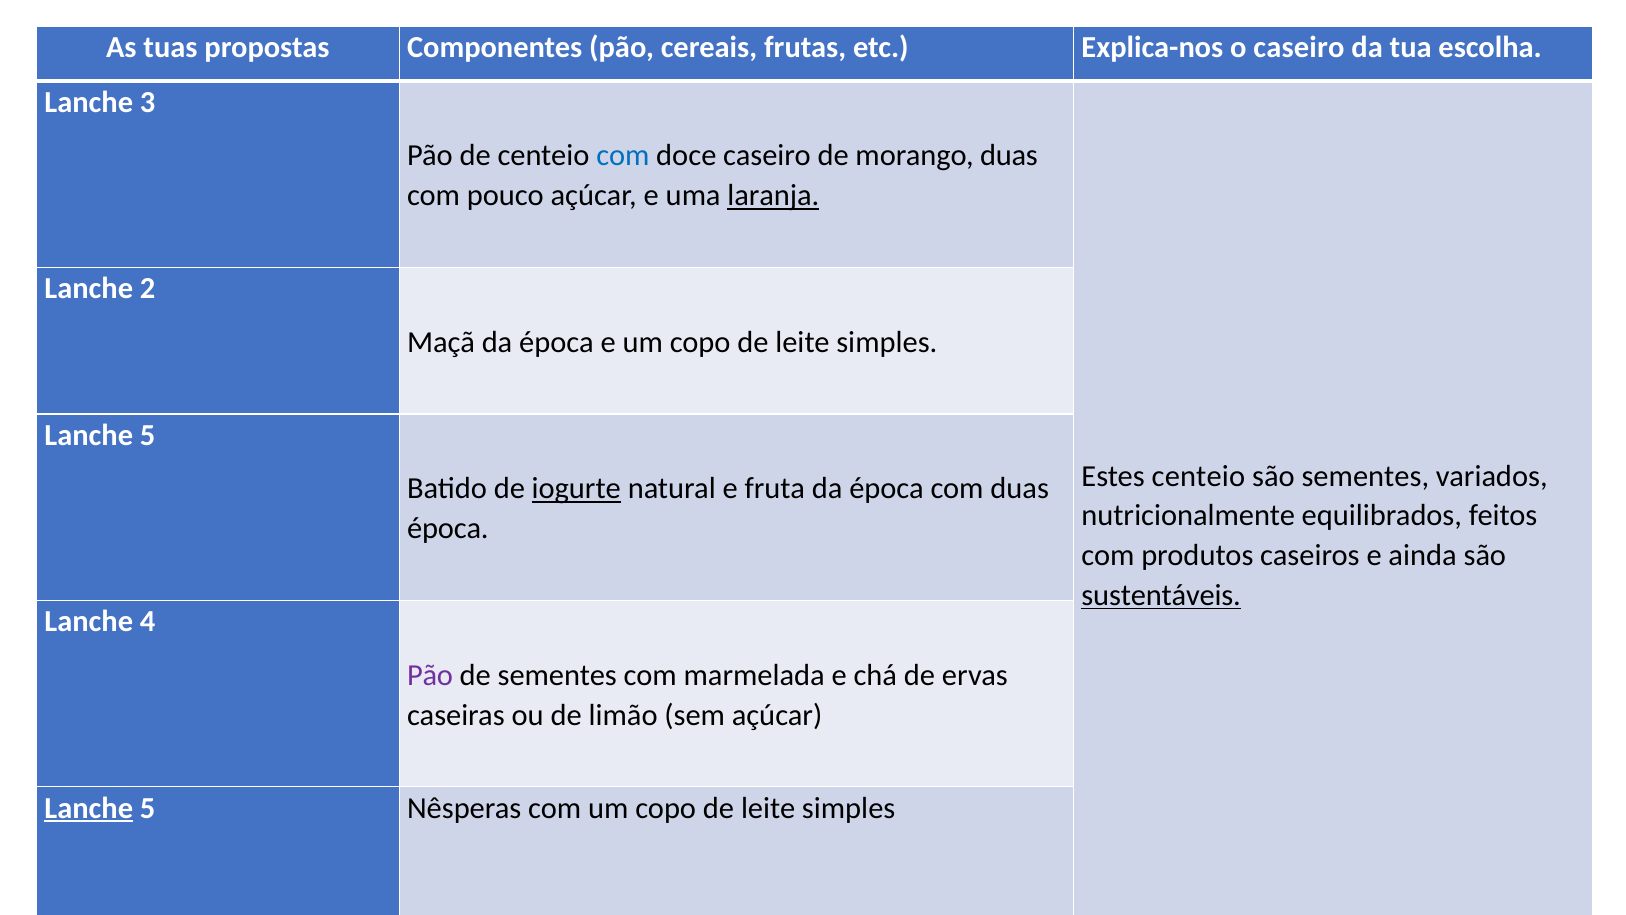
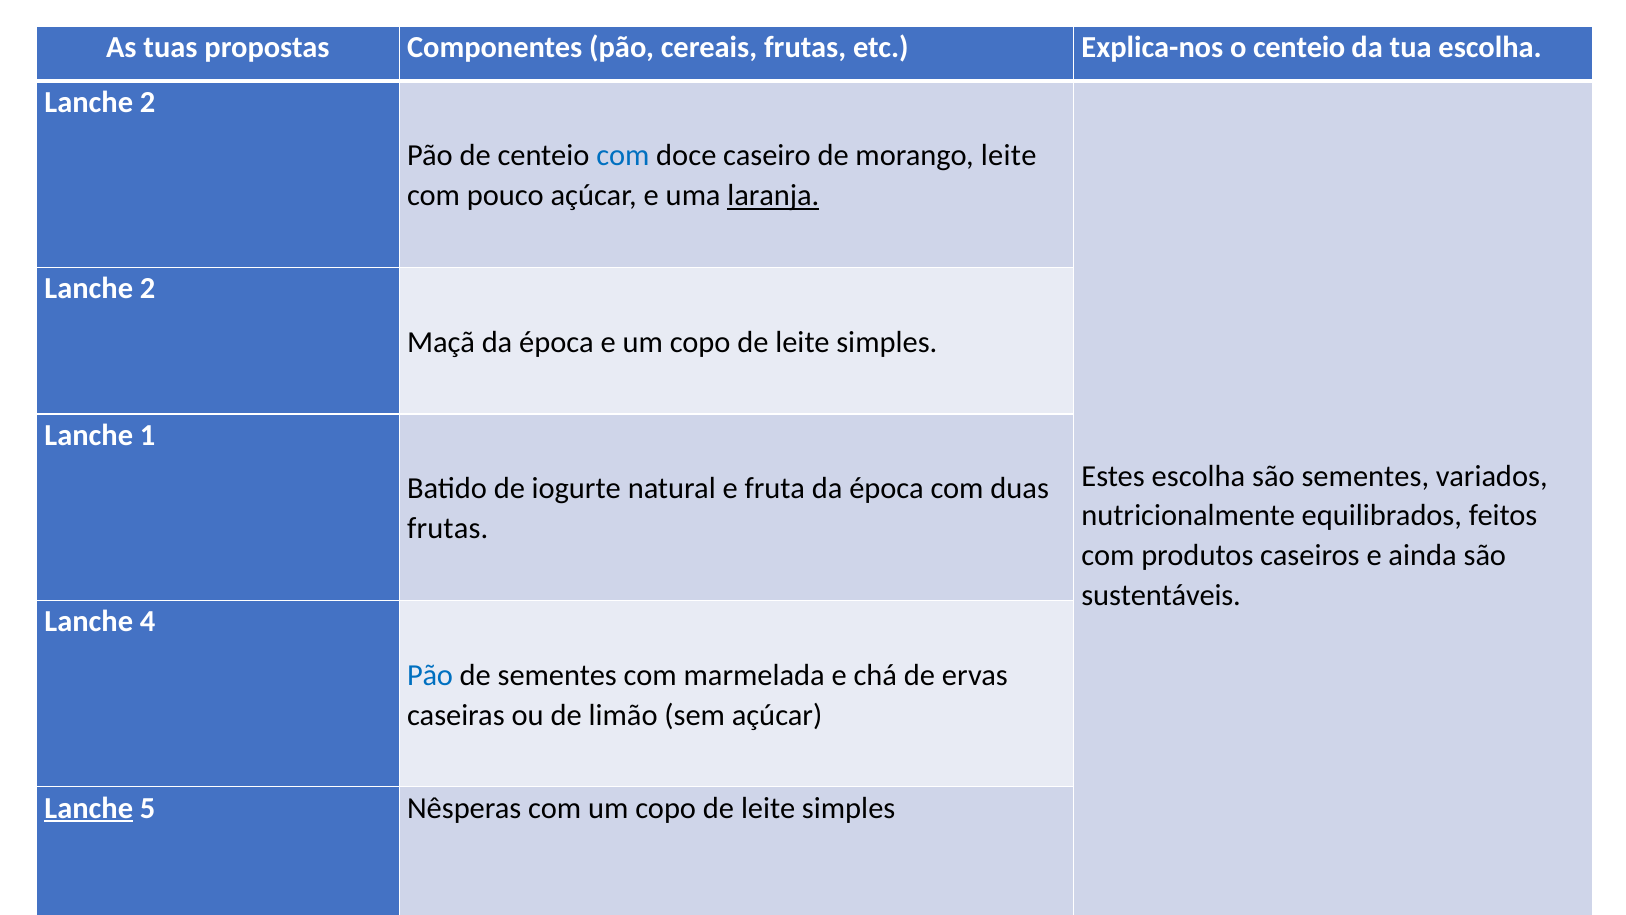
o caseiro: caseiro -> centeio
3 at (148, 102): 3 -> 2
morango duas: duas -> leite
5 at (148, 435): 5 -> 1
Estes centeio: centeio -> escolha
iogurte underline: present -> none
época at (448, 528): época -> frutas
sustentáveis underline: present -> none
Pão at (430, 675) colour: purple -> blue
